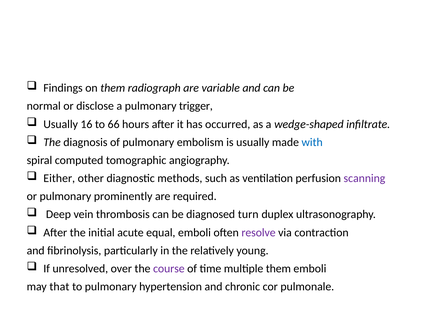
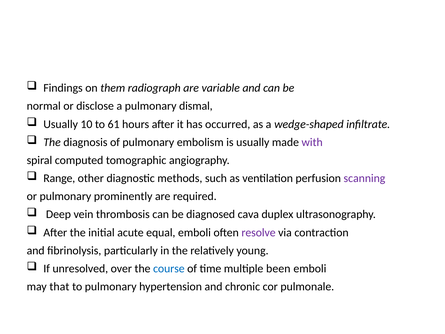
trigger: trigger -> dismal
16: 16 -> 10
66: 66 -> 61
with colour: blue -> purple
Either: Either -> Range
turn: turn -> cava
course colour: purple -> blue
multiple them: them -> been
